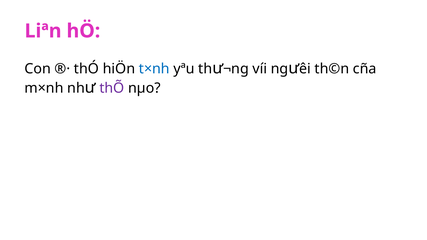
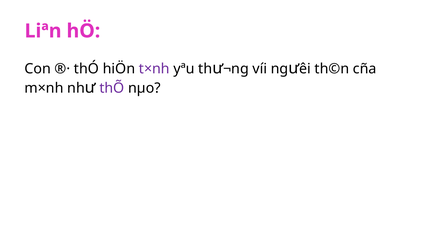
t×nh colour: blue -> purple
